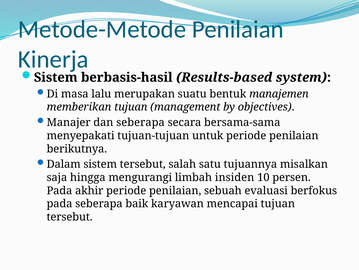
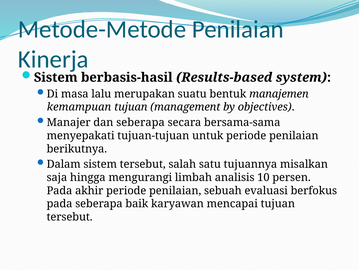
memberikan: memberikan -> kemampuan
insiden: insiden -> analisis
